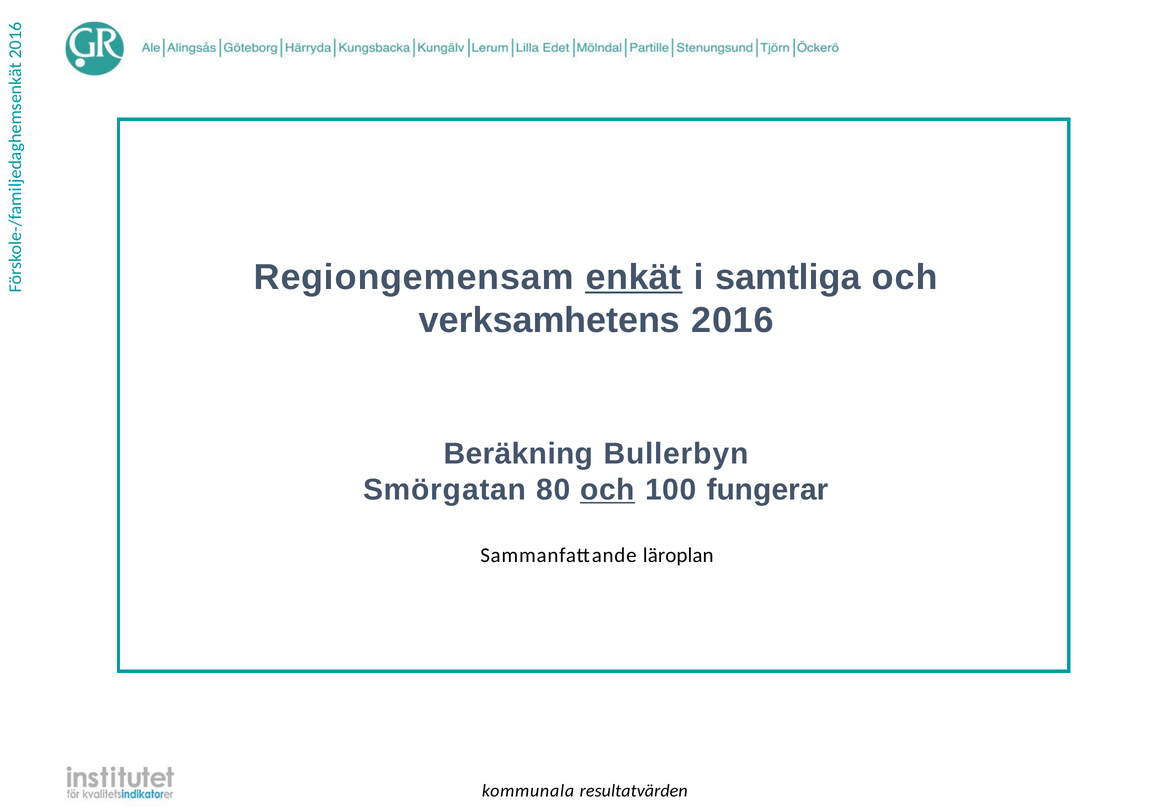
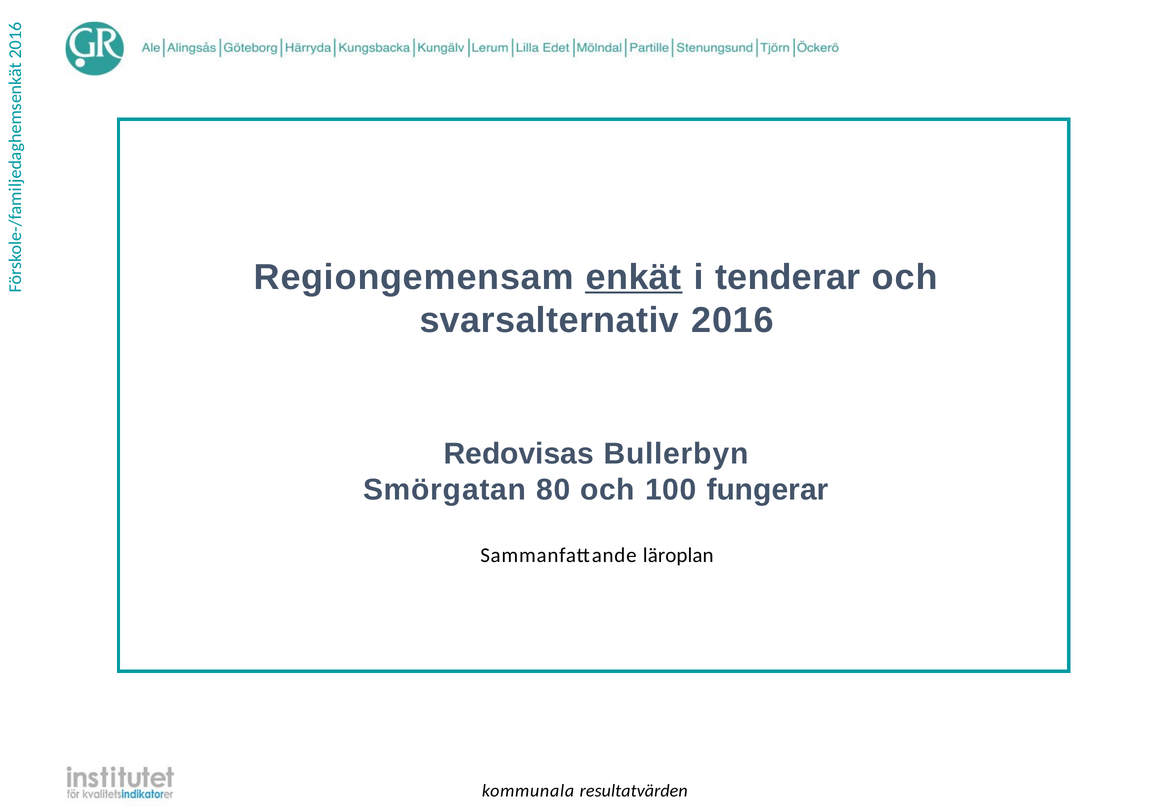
samtliga: samtliga -> tenderar
verksamhetens: verksamhetens -> svarsalternativ
Beräkning: Beräkning -> Redovisas
och at (607, 490) underline: present -> none
